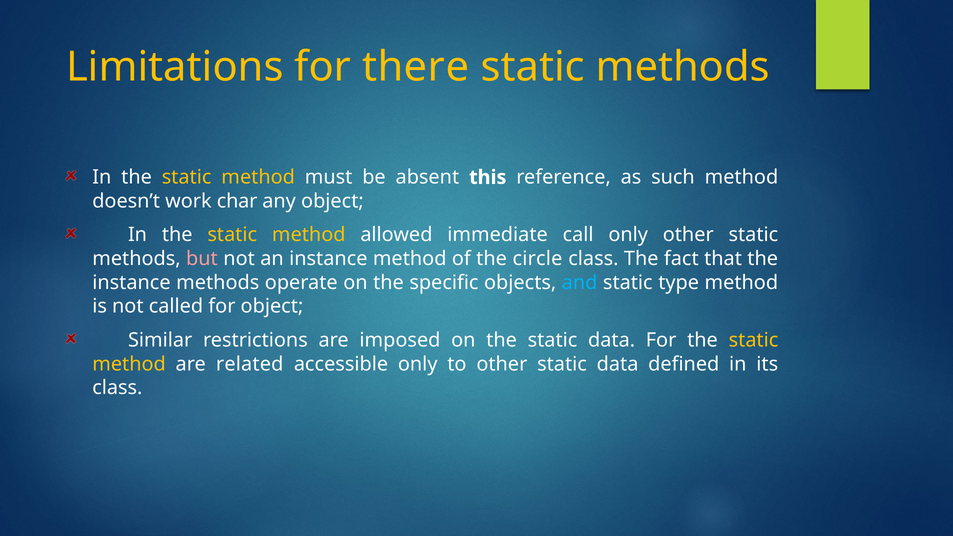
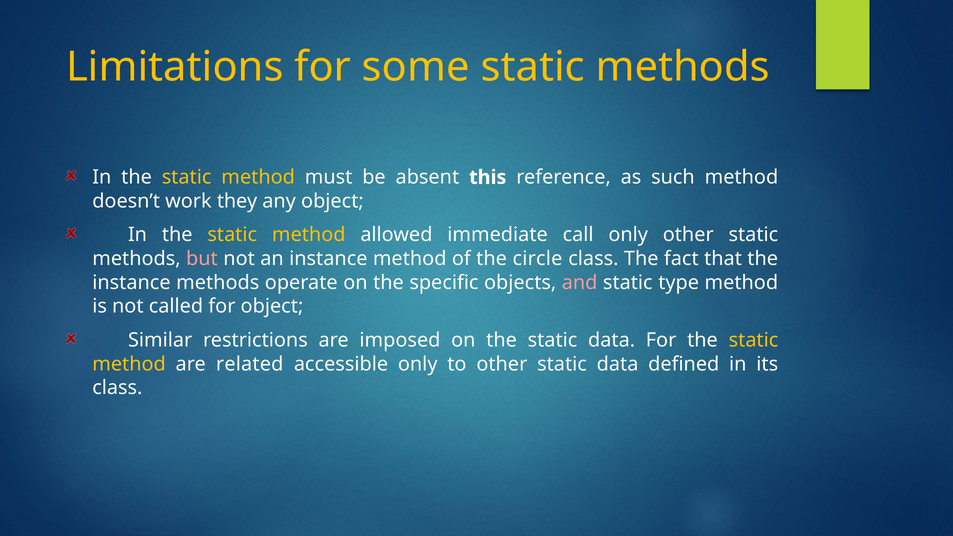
there: there -> some
char: char -> they
and colour: light blue -> pink
